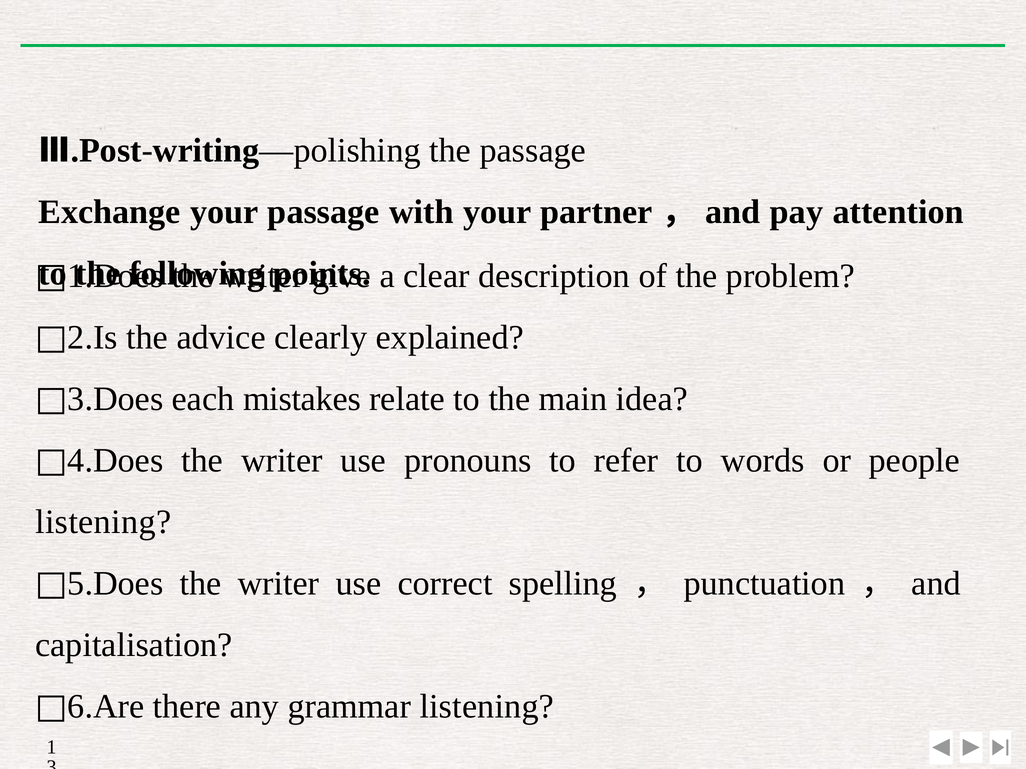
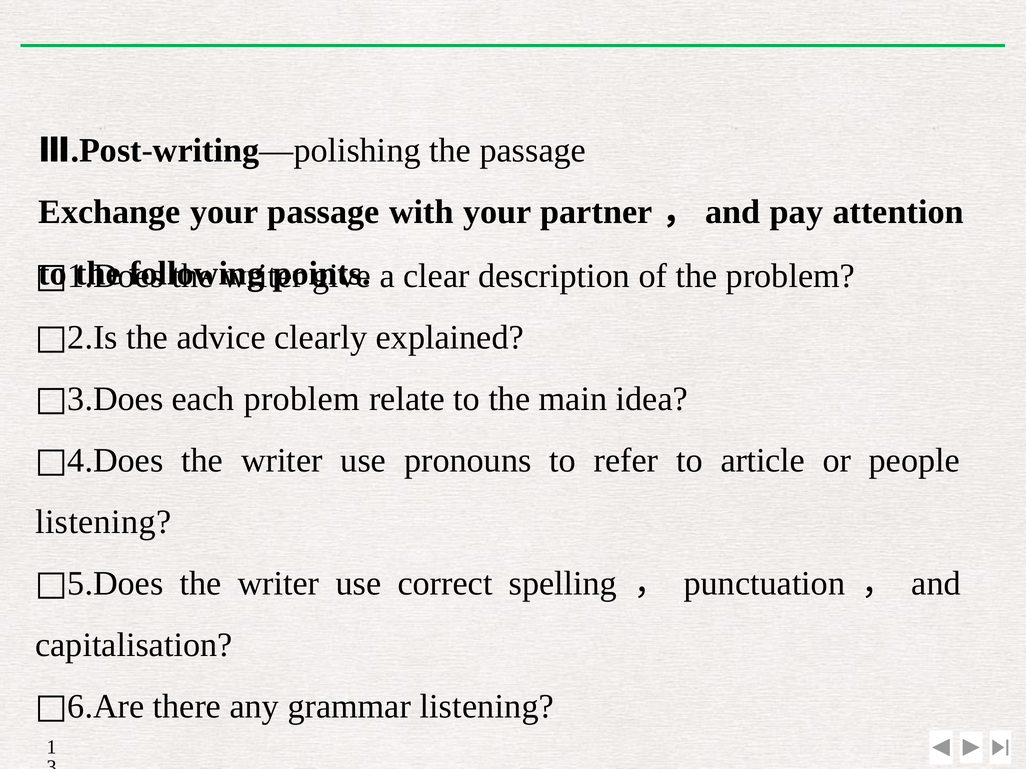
each mistakes: mistakes -> problem
words: words -> article
